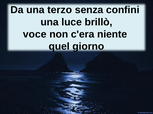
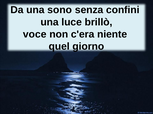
terzo: terzo -> sono
